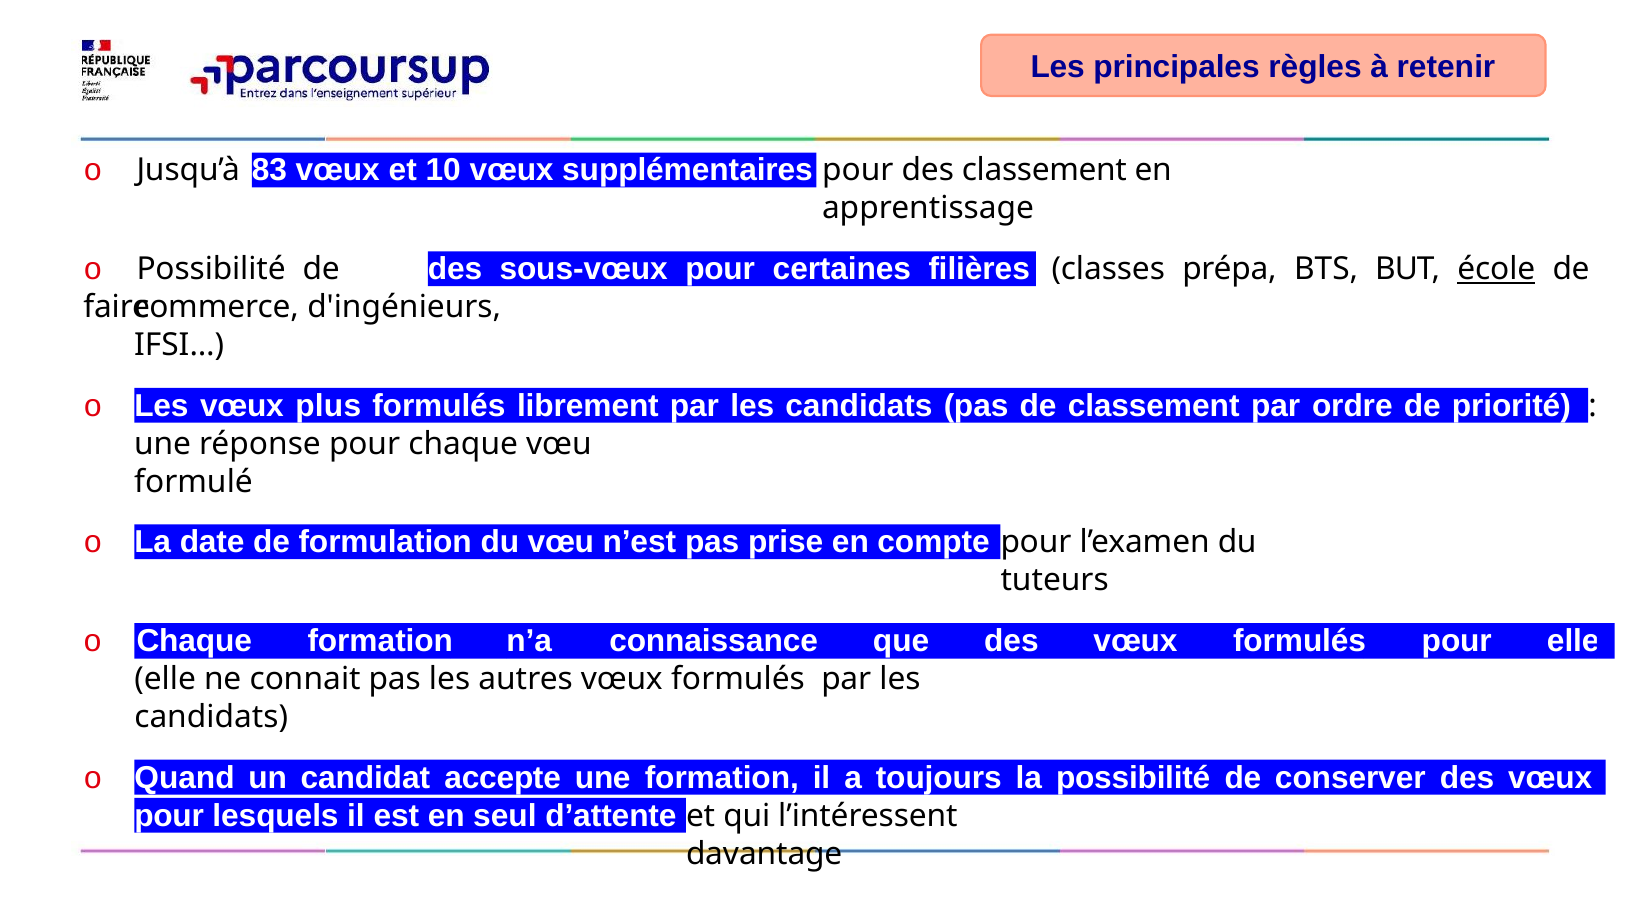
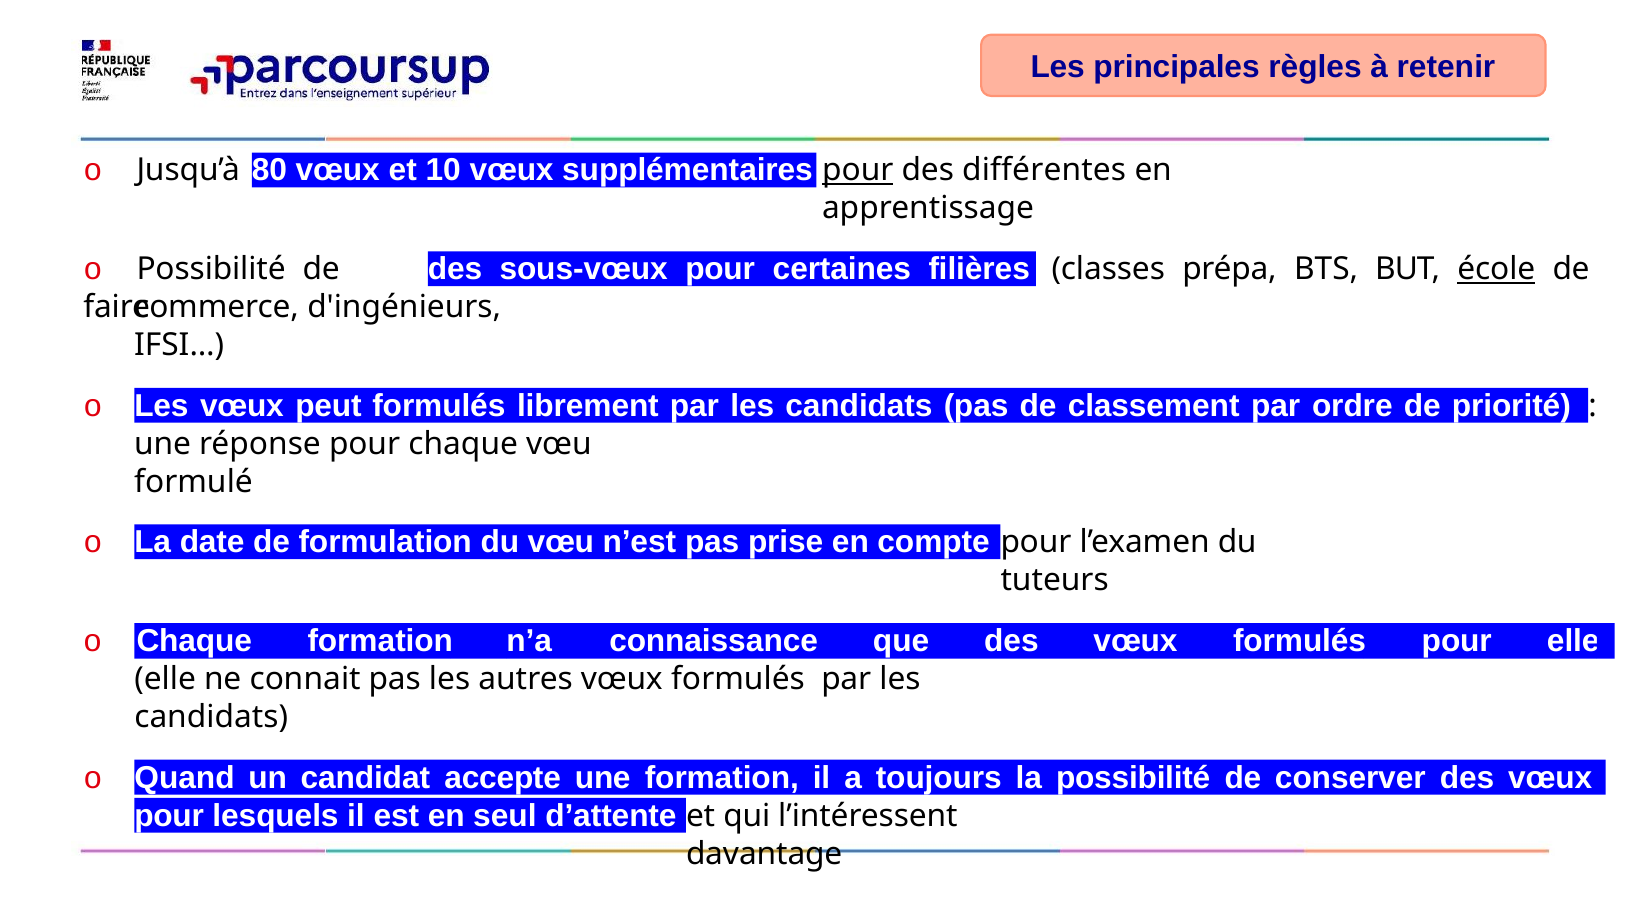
83: 83 -> 80
pour at (858, 170) underline: none -> present
des classement: classement -> différentes
plus: plus -> peut
